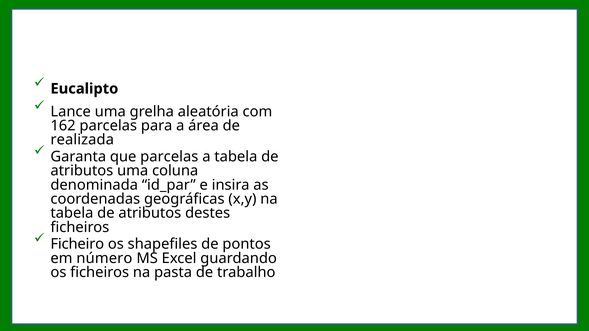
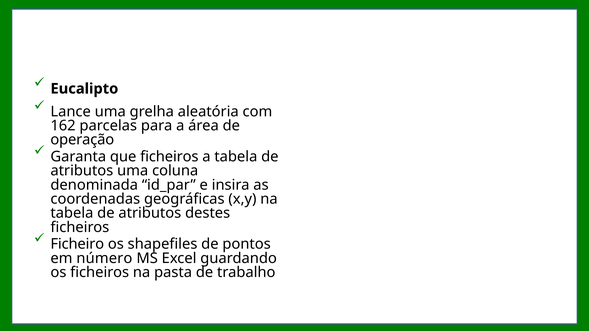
realizada: realizada -> operação
que parcelas: parcelas -> ficheiros
